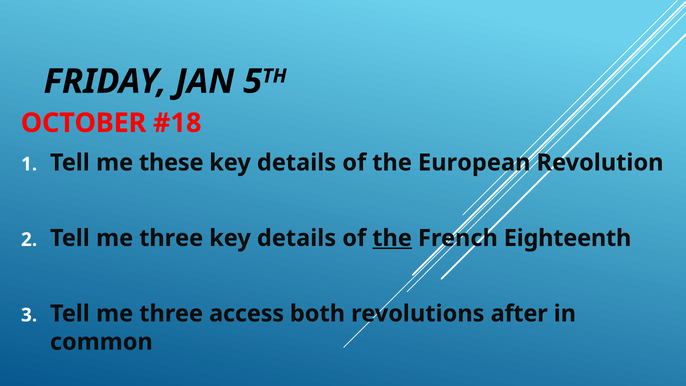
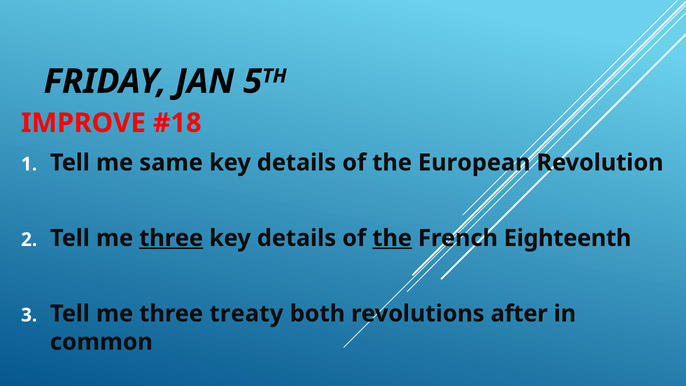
OCTOBER: OCTOBER -> IMPROVE
these: these -> same
three at (171, 238) underline: none -> present
access: access -> treaty
